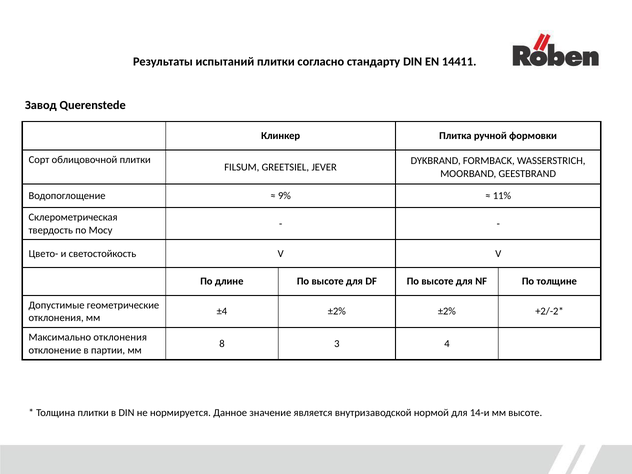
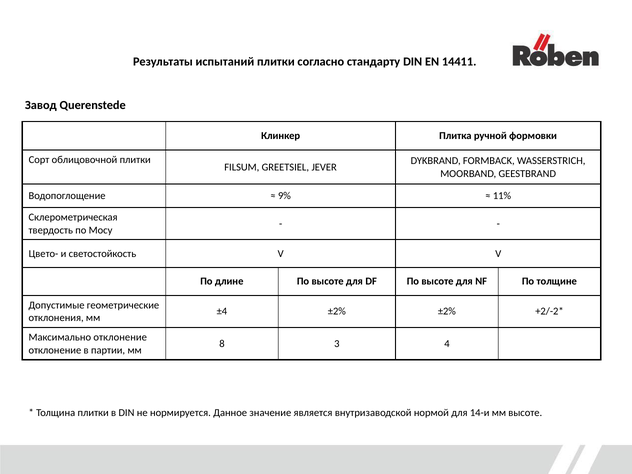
Максимально отклонения: отклонения -> отклонение
